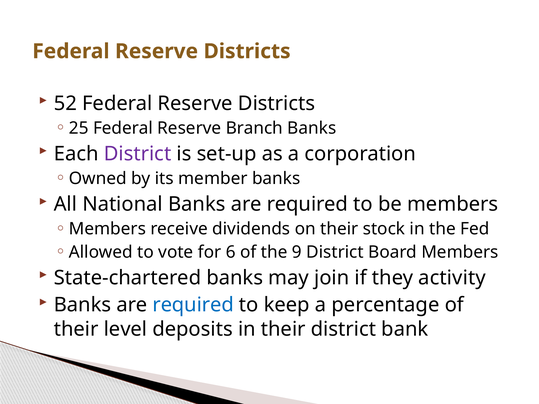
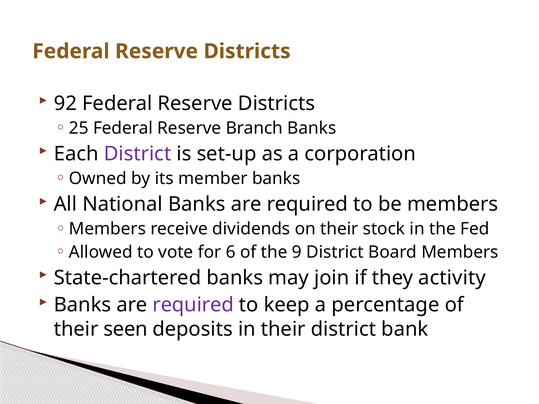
52: 52 -> 92
required at (193, 305) colour: blue -> purple
level: level -> seen
